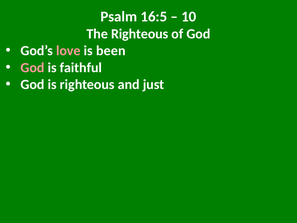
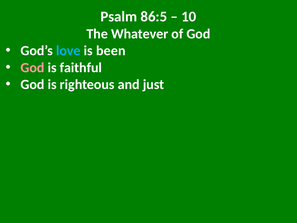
16:5: 16:5 -> 86:5
The Righteous: Righteous -> Whatever
love colour: pink -> light blue
